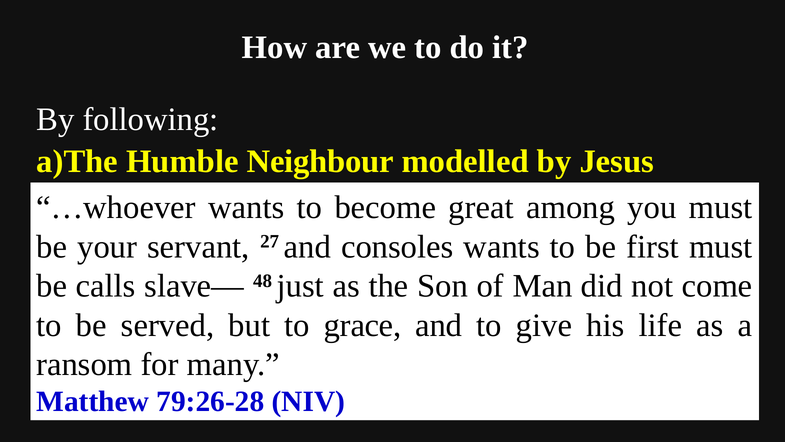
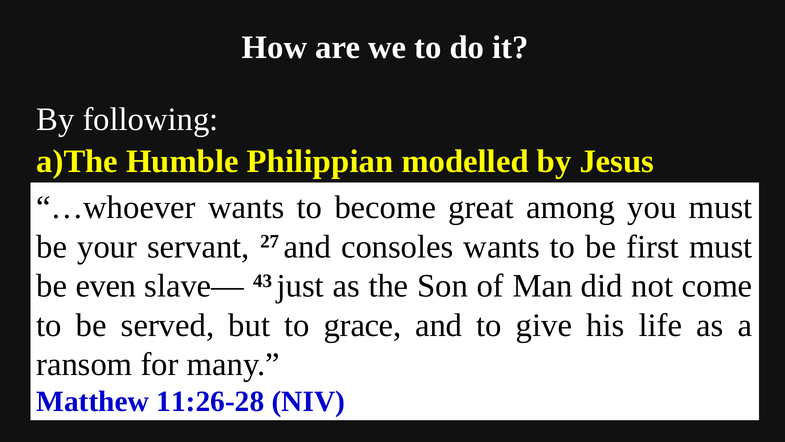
Neighbour: Neighbour -> Philippian
calls: calls -> even
48: 48 -> 43
79:26-28: 79:26-28 -> 11:26-28
